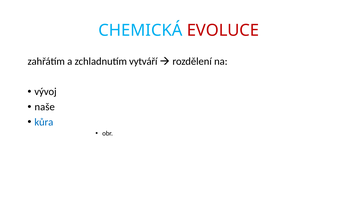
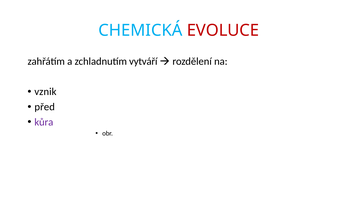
vývoj: vývoj -> vznik
naše: naše -> před
kůra colour: blue -> purple
